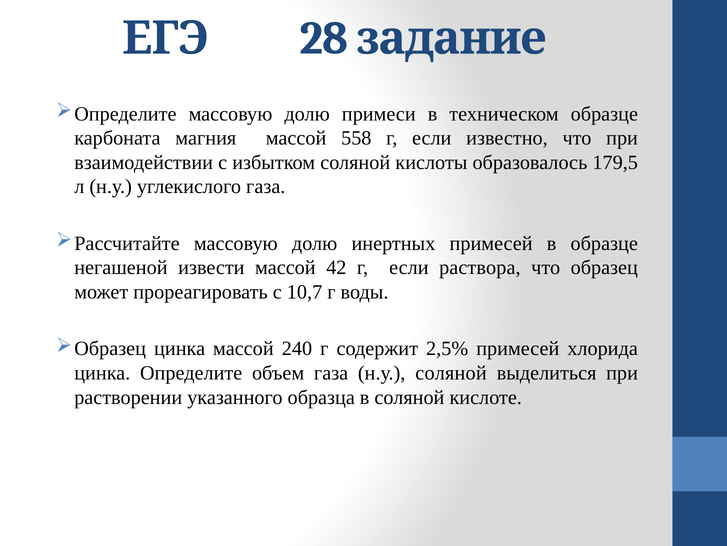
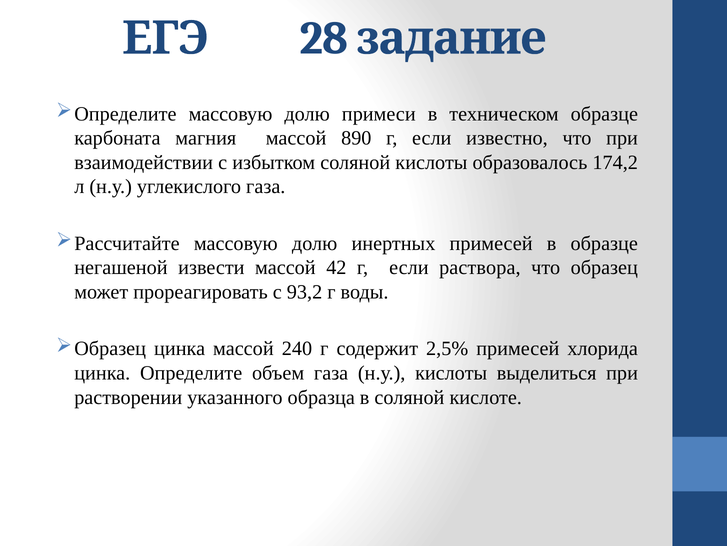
558: 558 -> 890
179,5: 179,5 -> 174,2
10,7: 10,7 -> 93,2
н.у соляной: соляной -> кислоты
